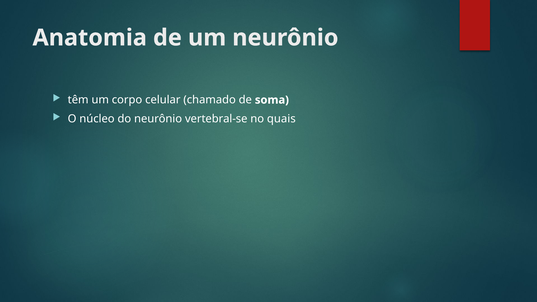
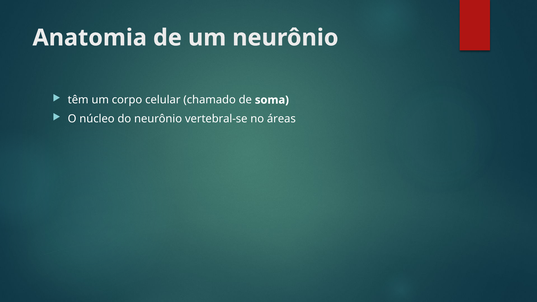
quais: quais -> áreas
